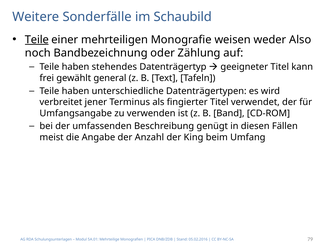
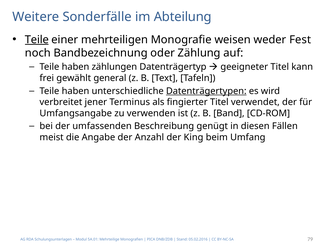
Schaubild: Schaubild -> Abteilung
Also: Also -> Fest
stehendes: stehendes -> zählungen
Datenträgertypen underline: none -> present
